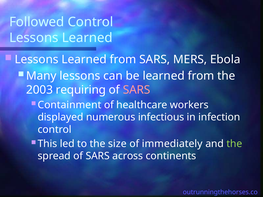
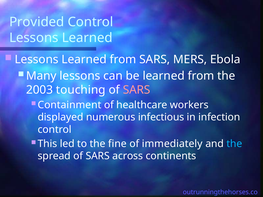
Followed: Followed -> Provided
requiring: requiring -> touching
size: size -> fine
the at (234, 144) colour: light green -> light blue
